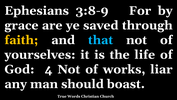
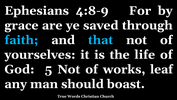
3:8-9: 3:8-9 -> 4:8-9
faith colour: yellow -> light blue
4: 4 -> 5
liar: liar -> leaf
